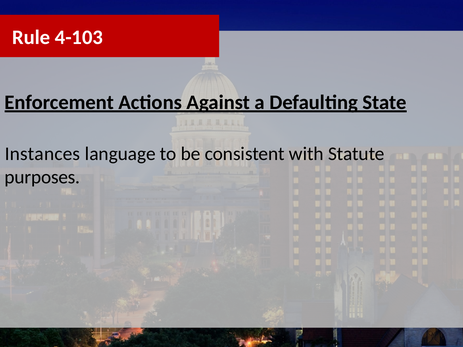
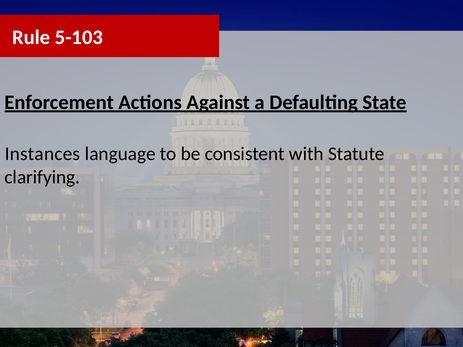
4-103: 4-103 -> 5-103
purposes: purposes -> clarifying
